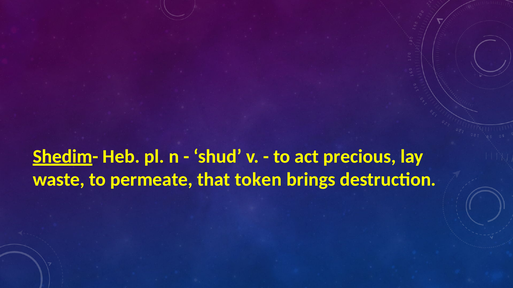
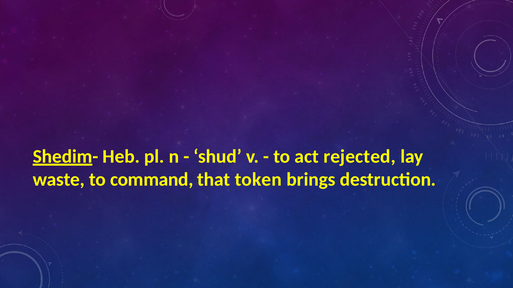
precious: precious -> rejected
permeate: permeate -> command
